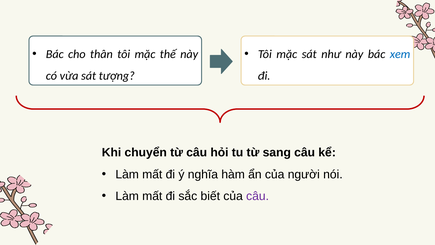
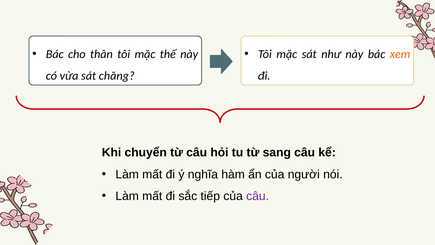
xem colour: blue -> orange
tượng: tượng -> chăng
biết: biết -> tiếp
